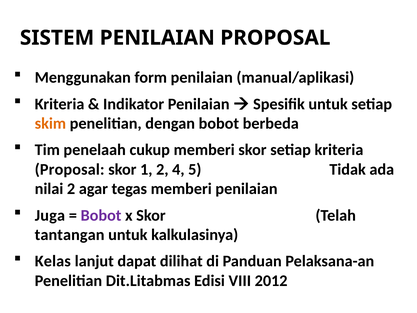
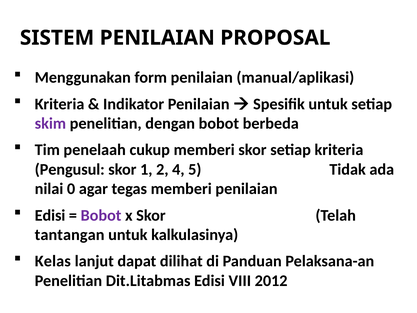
skim colour: orange -> purple
Proposal at (70, 169): Proposal -> Pengusul
nilai 2: 2 -> 0
Juga at (50, 215): Juga -> Edisi
